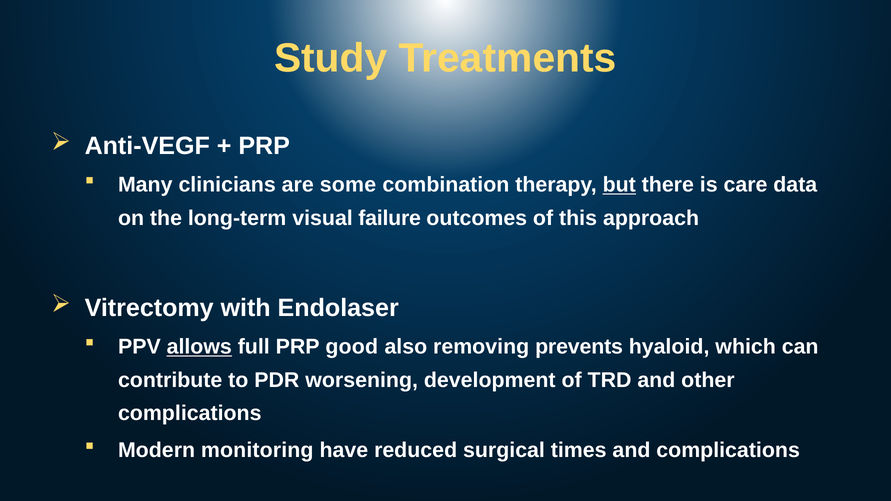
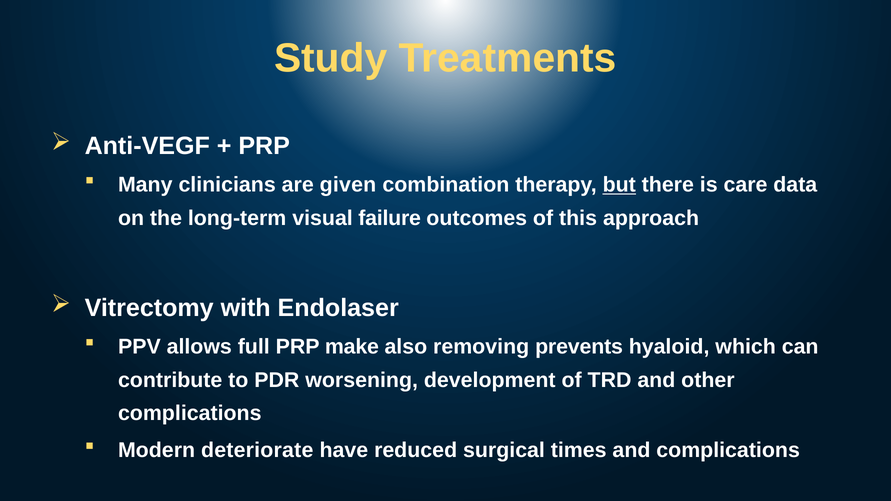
some: some -> given
allows underline: present -> none
good: good -> make
monitoring: monitoring -> deteriorate
